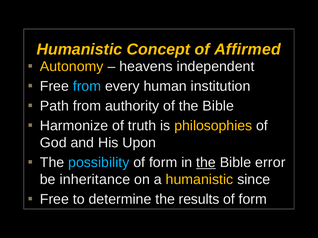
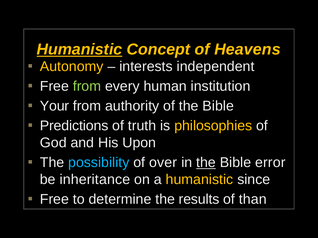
Humanistic at (79, 49) underline: none -> present
Affirmed: Affirmed -> Heavens
heavens: heavens -> interests
from at (87, 87) colour: light blue -> light green
Path: Path -> Your
Harmonize: Harmonize -> Predictions
form at (163, 163): form -> over
form at (253, 200): form -> than
